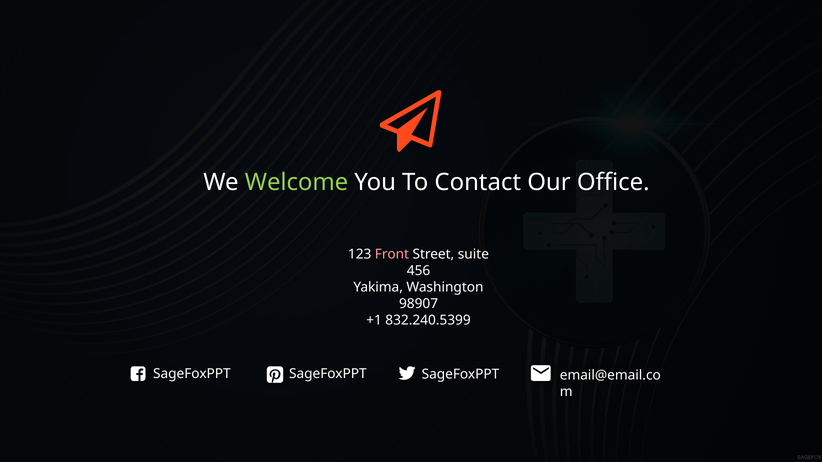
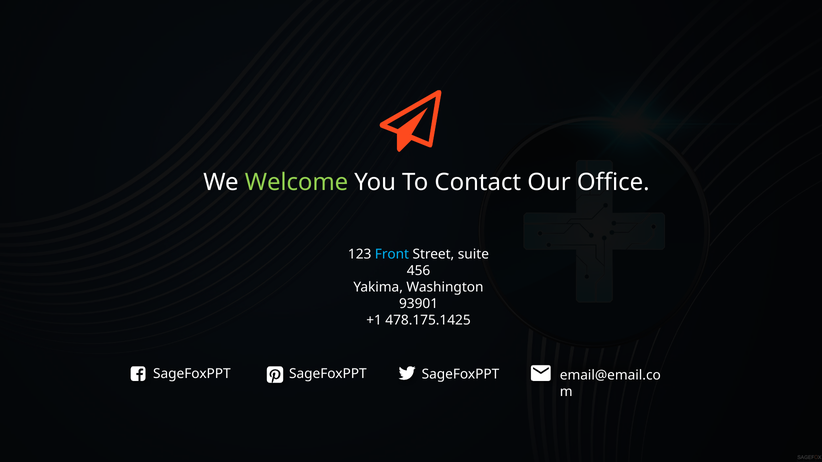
Front colour: pink -> light blue
98907: 98907 -> 93901
832.240.5399: 832.240.5399 -> 478.175.1425
